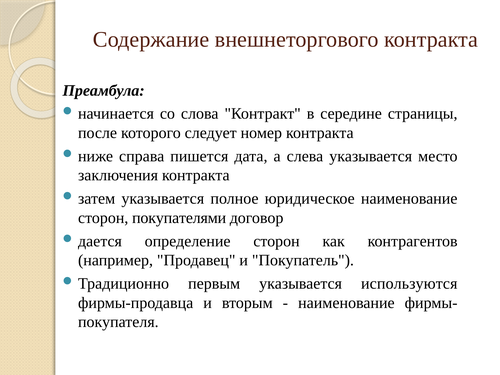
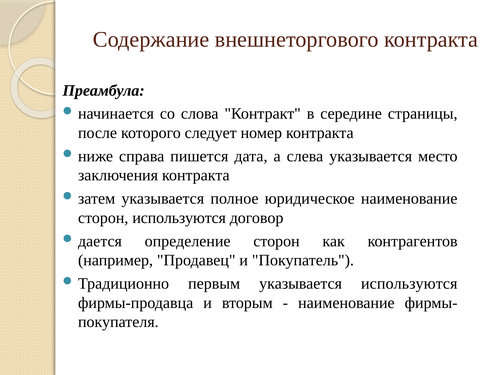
сторон покупателями: покупателями -> используются
